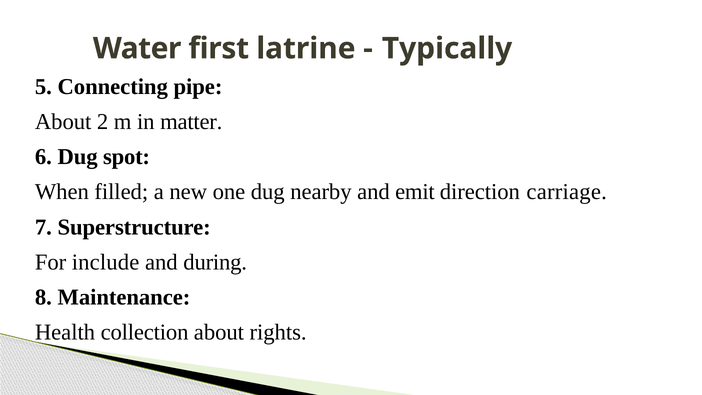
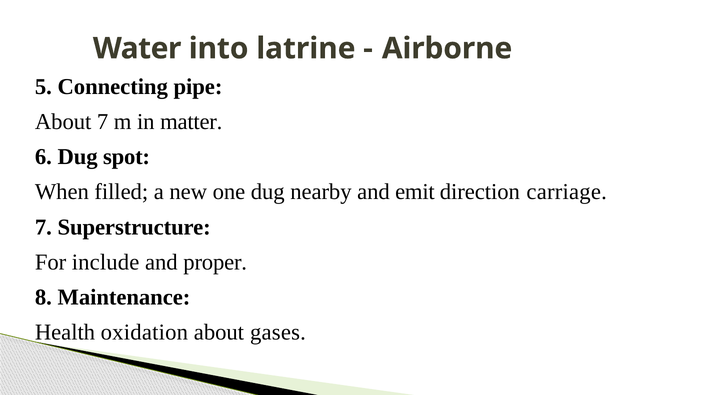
first: first -> into
Typically: Typically -> Airborne
2: 2 -> 7
during: during -> proper
collection: collection -> oxidation
rights: rights -> gases
